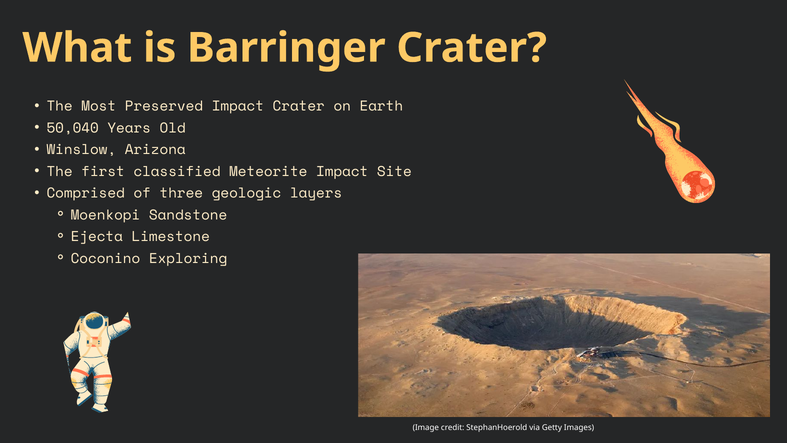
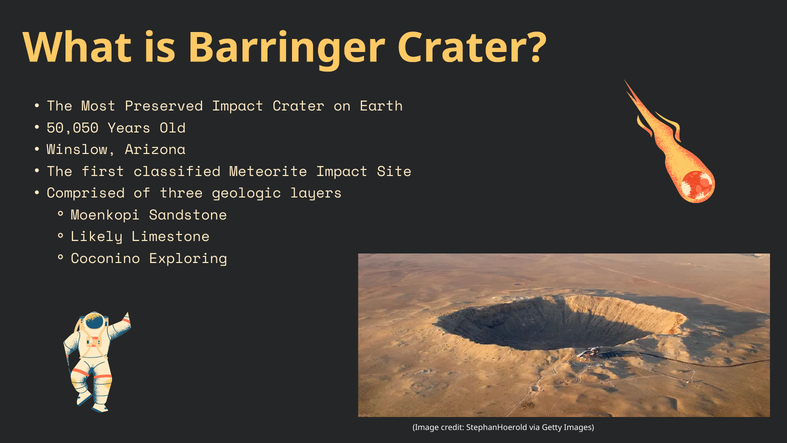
50,040: 50,040 -> 50,050
Ejecta: Ejecta -> Likely
